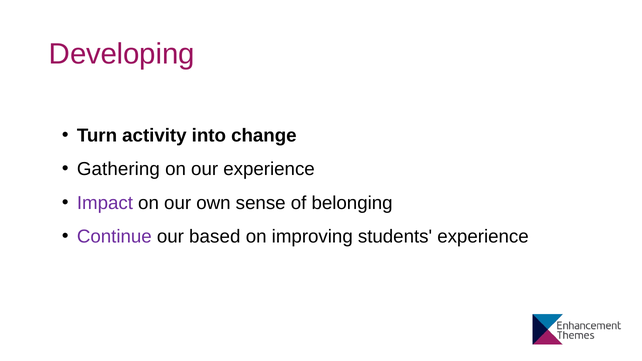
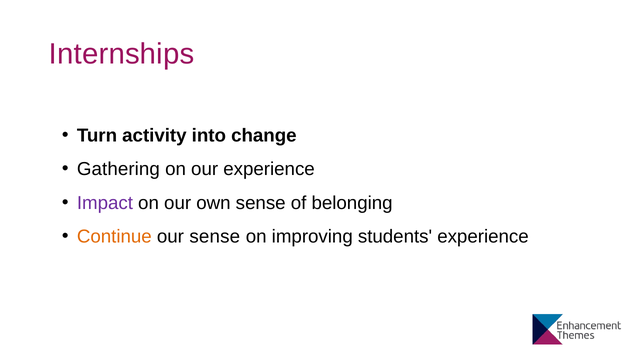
Developing: Developing -> Internships
Continue colour: purple -> orange
our based: based -> sense
